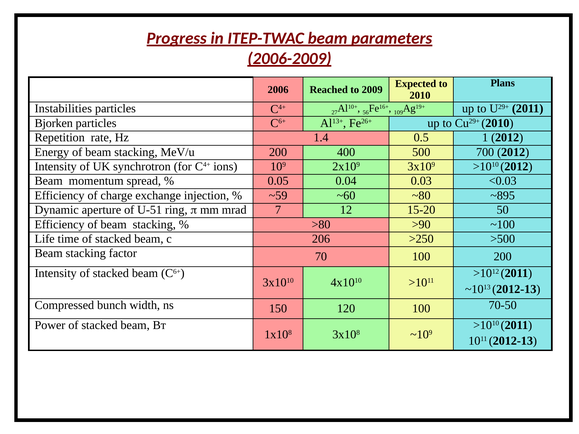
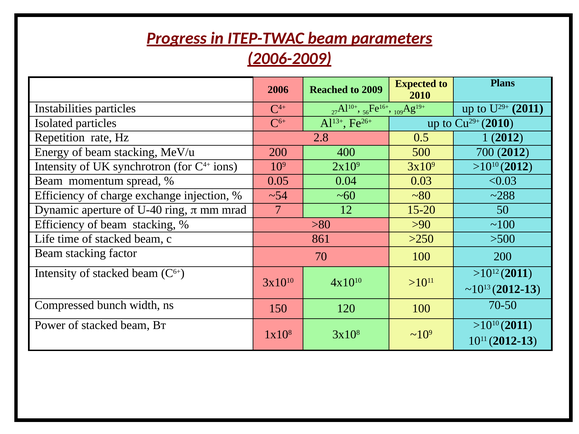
Bjorken: Bjorken -> Isolated
1.4: 1.4 -> 2.8
~59: ~59 -> ~54
~895: ~895 -> ~288
U-51: U-51 -> U-40
206: 206 -> 861
